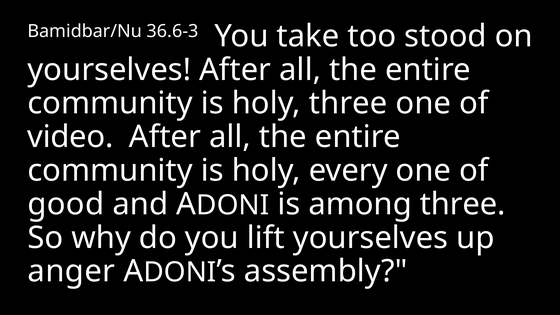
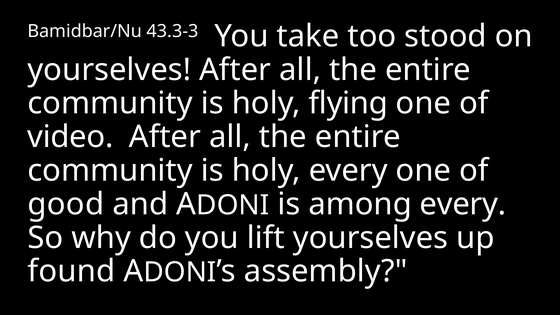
36.6-3: 36.6-3 -> 43.3-3
holy three: three -> flying
among three: three -> every
anger: anger -> found
